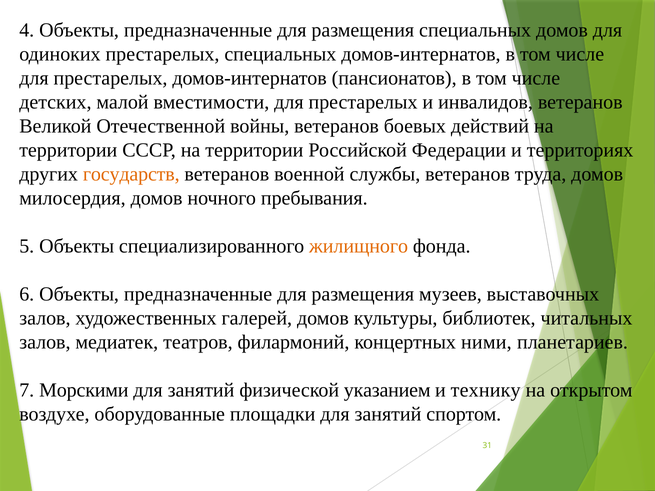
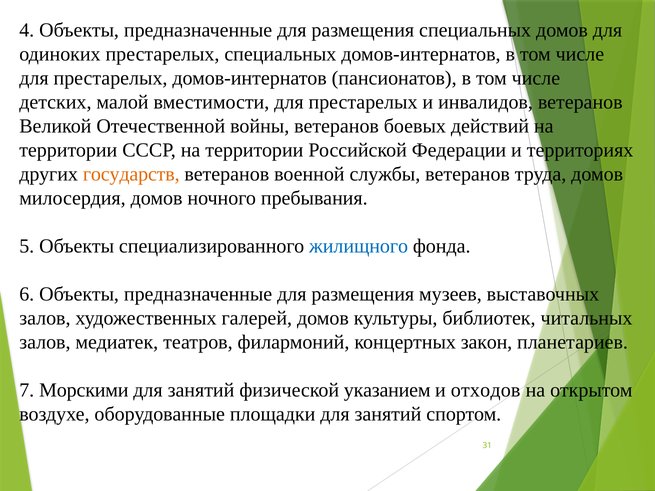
жилищного colour: orange -> blue
ними: ними -> закон
технику: технику -> отходов
